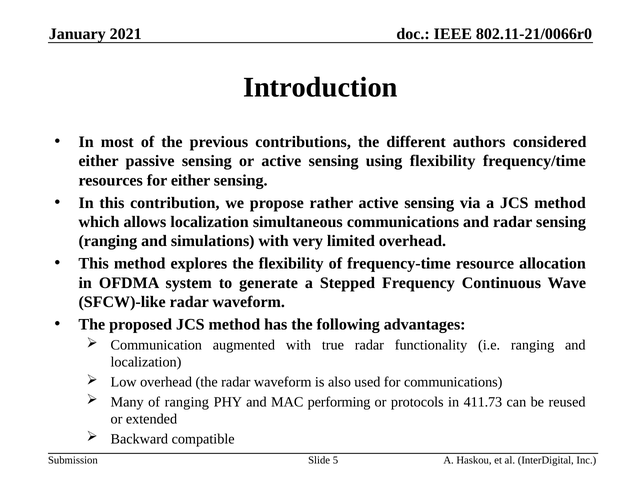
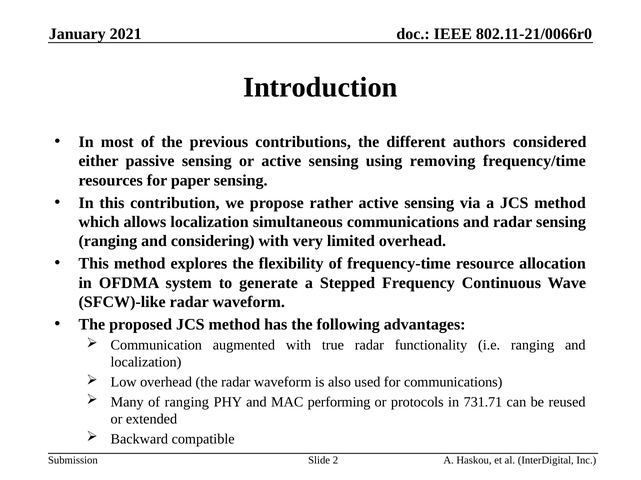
using flexibility: flexibility -> removing
for either: either -> paper
simulations: simulations -> considering
411.73: 411.73 -> 731.71
5: 5 -> 2
